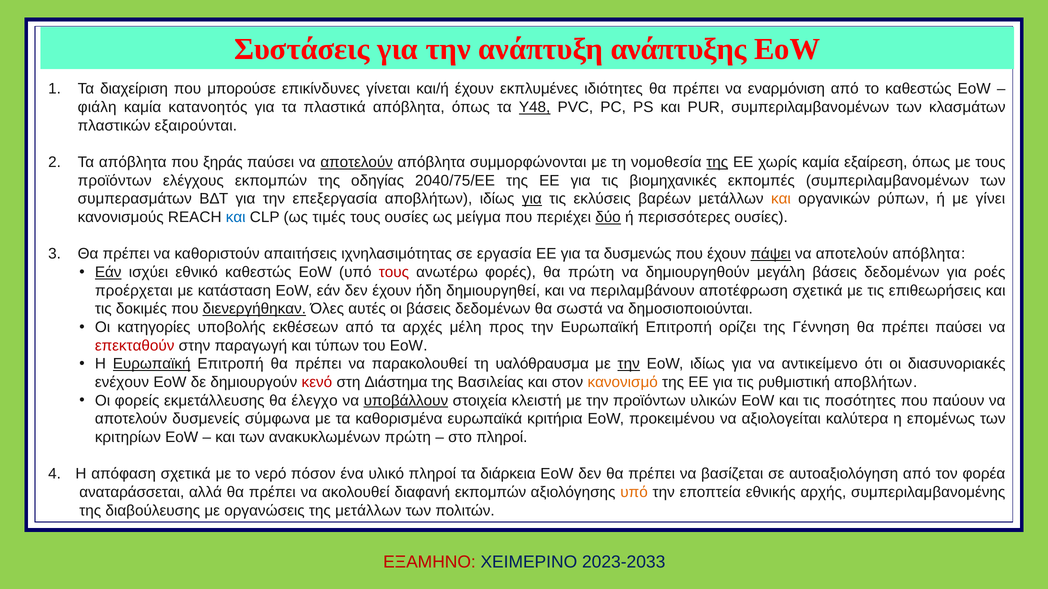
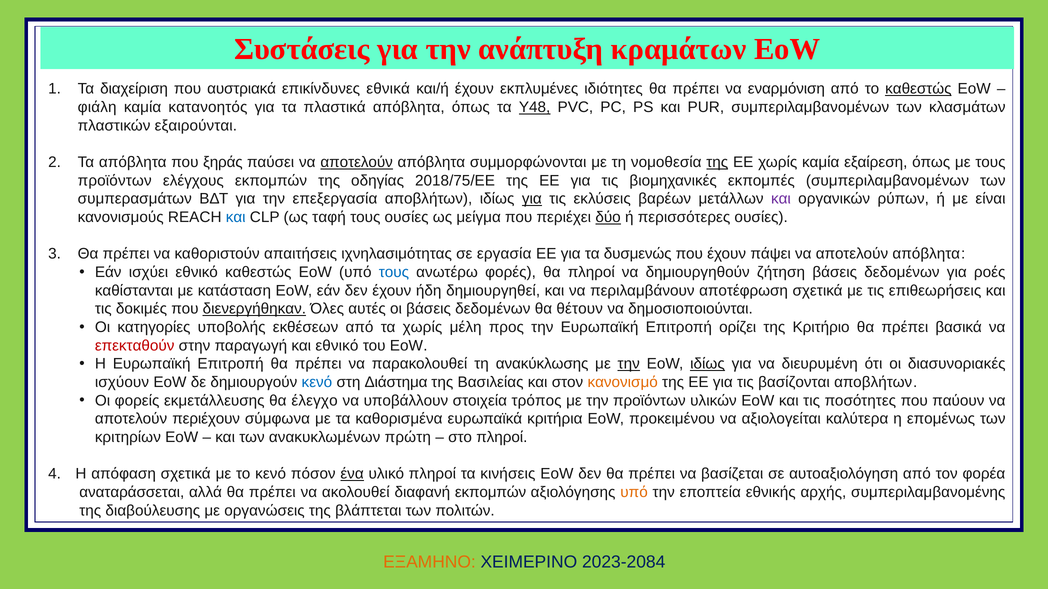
ανάπτυξης: ανάπτυξης -> κραμάτων
μπορούσε: μπορούσε -> αυστριακά
γίνεται: γίνεται -> εθνικά
καθεστώς at (918, 89) underline: none -> present
2040/75/ΕΕ: 2040/75/ΕΕ -> 2018/75/ΕΕ
και at (781, 199) colour: orange -> purple
γίνει: γίνει -> είναι
τιμές: τιμές -> ταφή
πάψει underline: present -> none
Εάν at (108, 272) underline: present -> none
τους at (394, 272) colour: red -> blue
θα πρώτη: πρώτη -> πληροί
μεγάλη: μεγάλη -> ζήτηση
προέρχεται: προέρχεται -> καθίστανται
σωστά: σωστά -> θέτουν
τα αρχές: αρχές -> χωρίς
Γέννηση: Γέννηση -> Κριτήριο
πρέπει παύσει: παύσει -> βασικά
και τύπων: τύπων -> εθνικό
Ευρωπαϊκή at (152, 364) underline: present -> none
υαλόθραυσμα: υαλόθραυσμα -> ανακύκλωσης
ιδίως at (707, 364) underline: none -> present
αντικείμενο: αντικείμενο -> διευρυμένη
ενέχουν: ενέχουν -> ισχύουν
κενό at (317, 383) colour: red -> blue
ρυθμιστική: ρυθμιστική -> βασίζονται
υποβάλλουν underline: present -> none
κλειστή: κλειστή -> τρόπος
δυσμενείς: δυσμενείς -> περιέχουν
το νερό: νερό -> κενό
ένα underline: none -> present
διάρκεια: διάρκεια -> κινήσεις
της μετάλλων: μετάλλων -> βλάπτεται
ΕΞΑΜΗΝΟ colour: red -> orange
2023-2033: 2023-2033 -> 2023-2084
